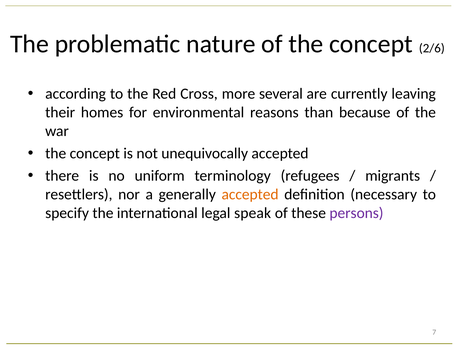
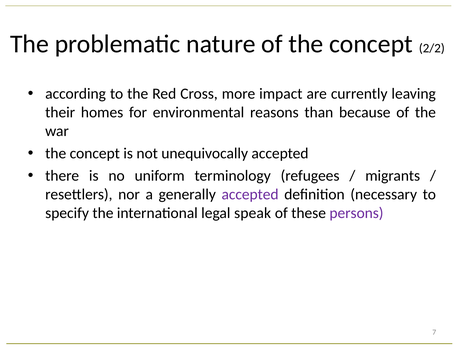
2/6: 2/6 -> 2/2
several: several -> impact
accepted at (250, 194) colour: orange -> purple
